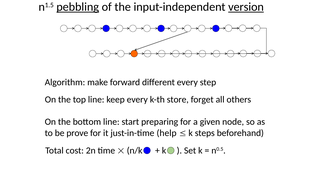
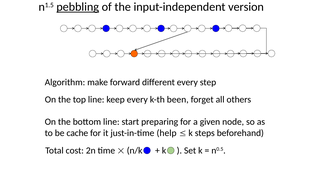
version underline: present -> none
store: store -> been
prove: prove -> cache
